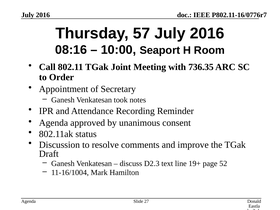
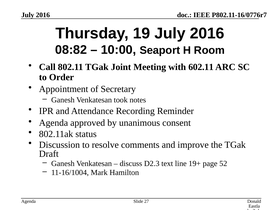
57: 57 -> 19
08:16: 08:16 -> 08:82
736.35: 736.35 -> 602.11
